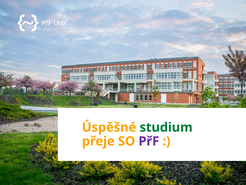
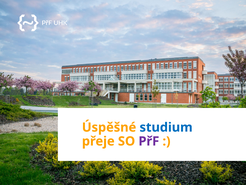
studium colour: green -> blue
